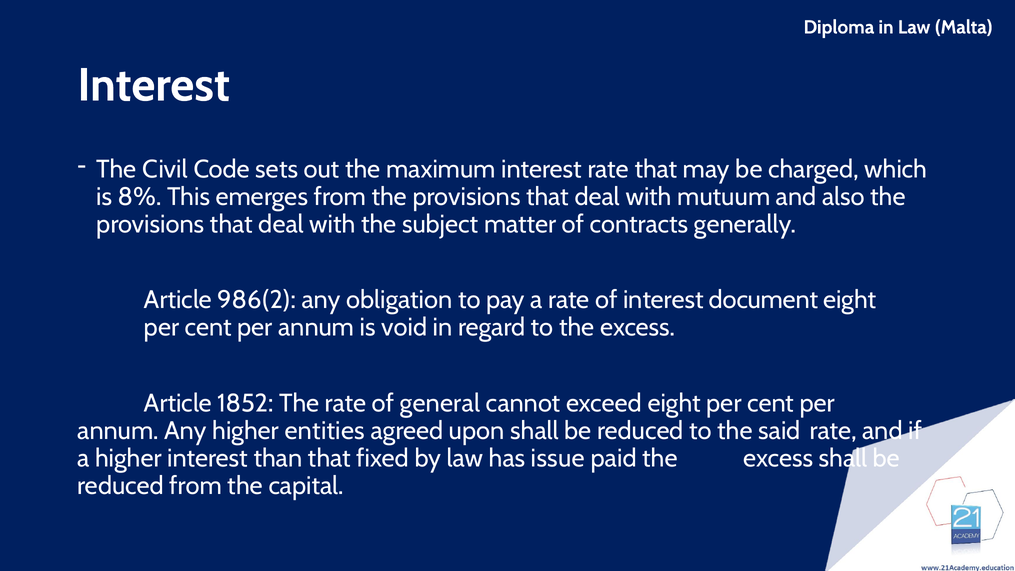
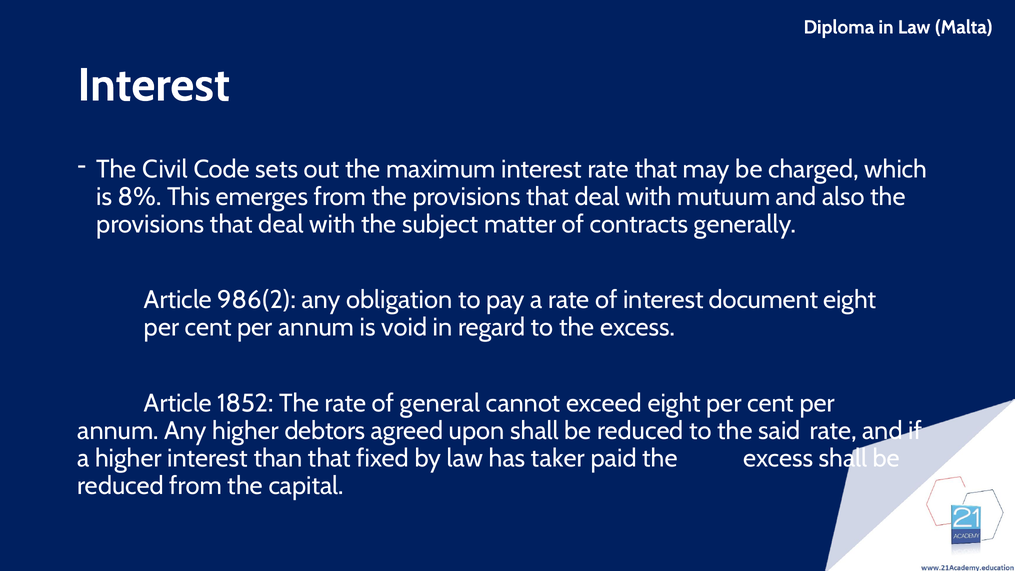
entities: entities -> debtors
issue: issue -> taker
